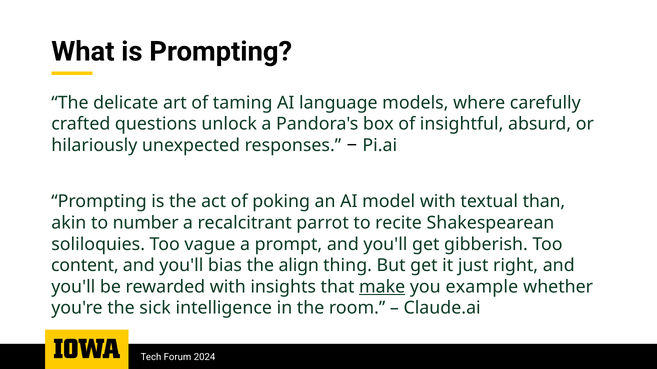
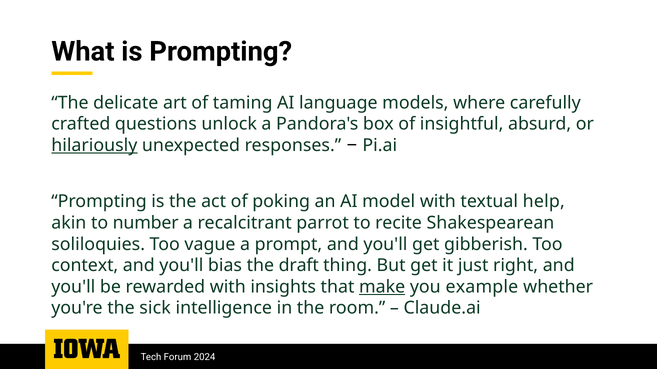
hilariously underline: none -> present
than: than -> help
content: content -> context
align: align -> draft
